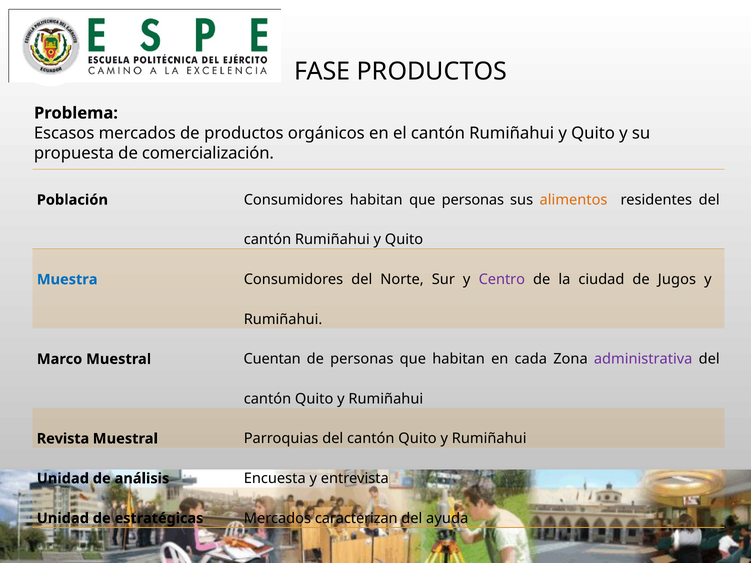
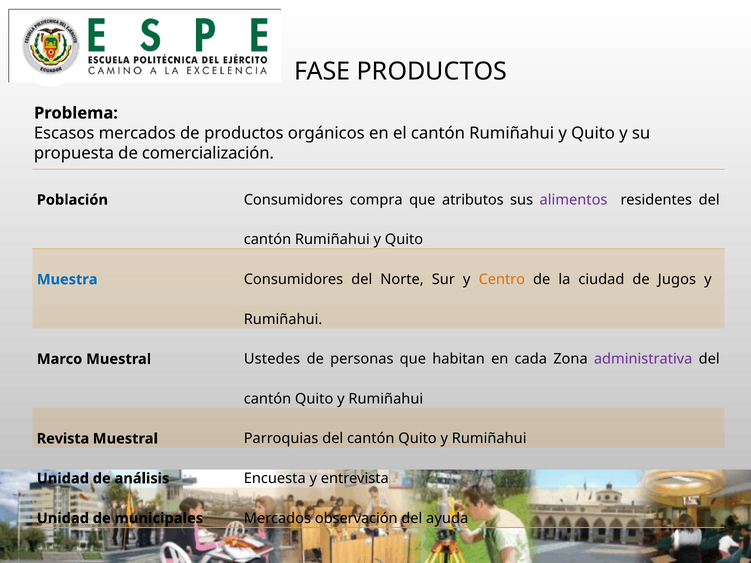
Consumidores habitan: habitan -> compra
que personas: personas -> atributos
alimentos colour: orange -> purple
Centro colour: purple -> orange
Cuentan: Cuentan -> Ustedes
estratégicas: estratégicas -> municipales
caracterizan: caracterizan -> observación
